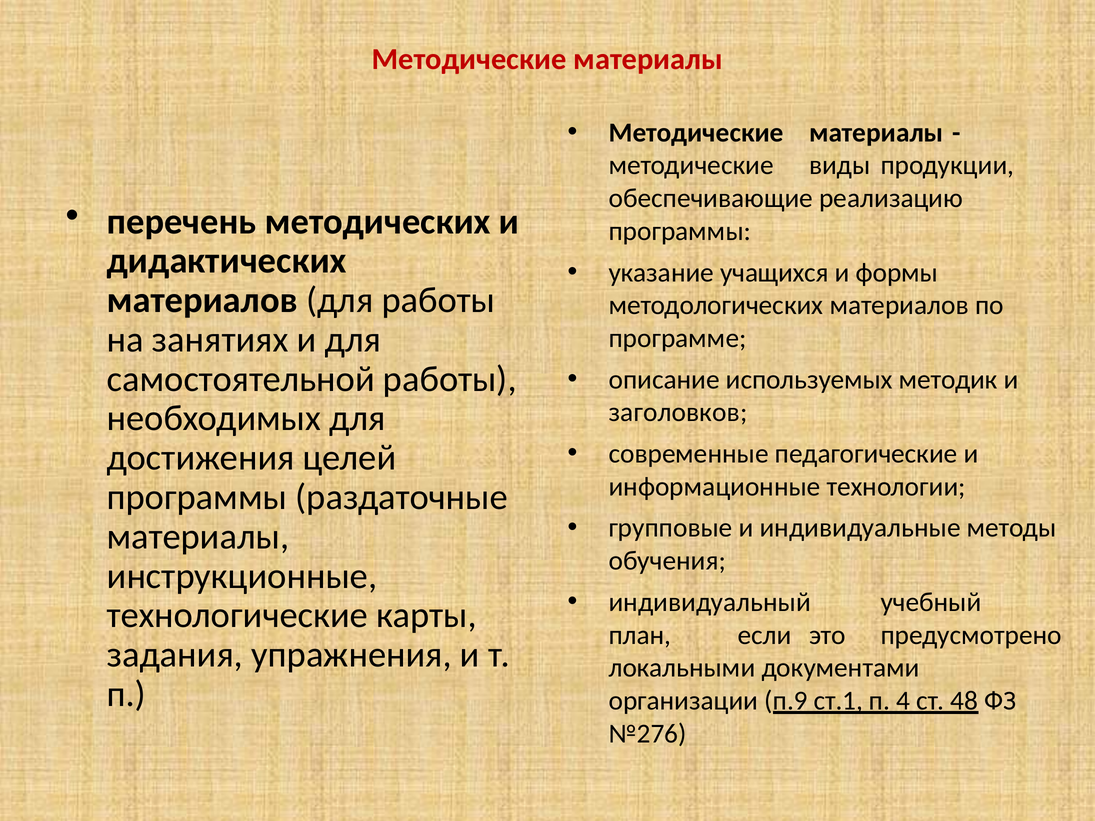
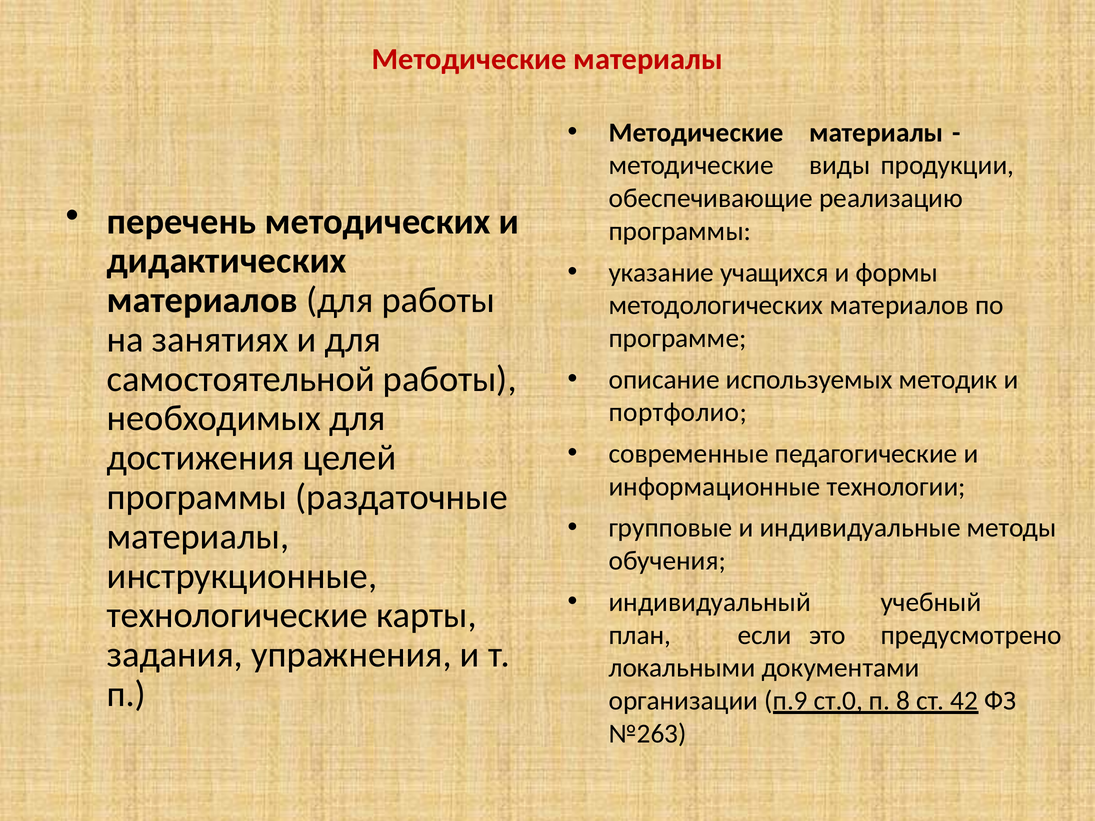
заголовков: заголовков -> портфолио
ст.1: ст.1 -> ст.0
4: 4 -> 8
48: 48 -> 42
№276: №276 -> №263
